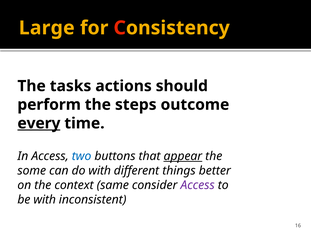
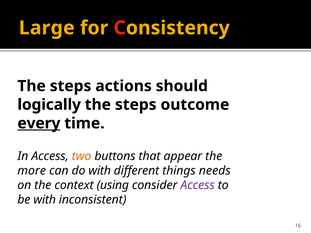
tasks at (71, 86): tasks -> steps
perform: perform -> logically
two colour: blue -> orange
appear underline: present -> none
some: some -> more
better: better -> needs
same: same -> using
